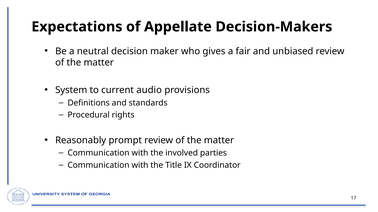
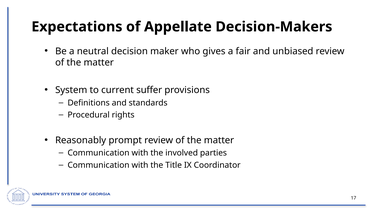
audio: audio -> suffer
